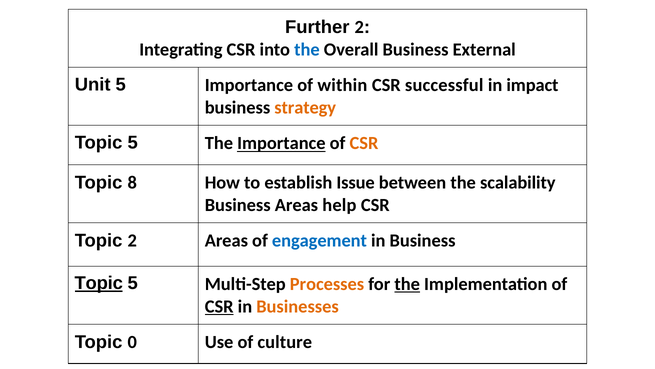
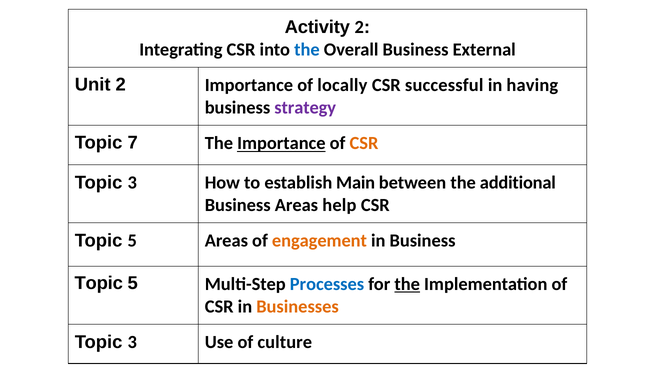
Further: Further -> Activity
Unit 5: 5 -> 2
within: within -> locally
impact: impact -> having
strategy colour: orange -> purple
5 at (133, 142): 5 -> 7
8 at (132, 182): 8 -> 3
Issue: Issue -> Main
scalability: scalability -> additional
2 at (132, 240): 2 -> 5
engagement colour: blue -> orange
Topic at (99, 283) underline: present -> none
Processes colour: orange -> blue
CSR at (219, 306) underline: present -> none
0 at (132, 342): 0 -> 3
